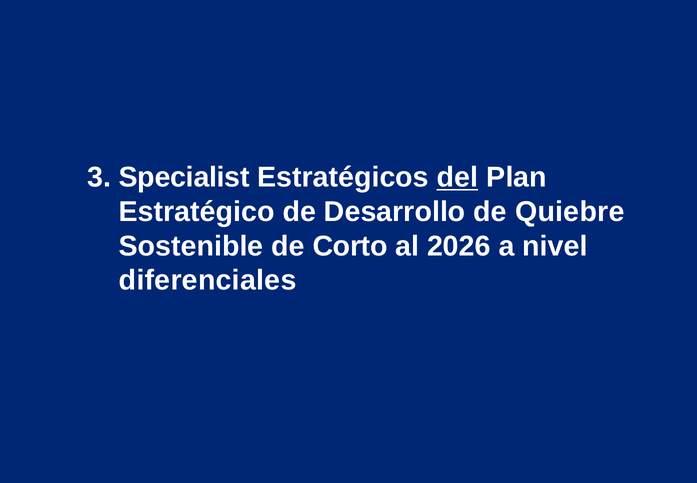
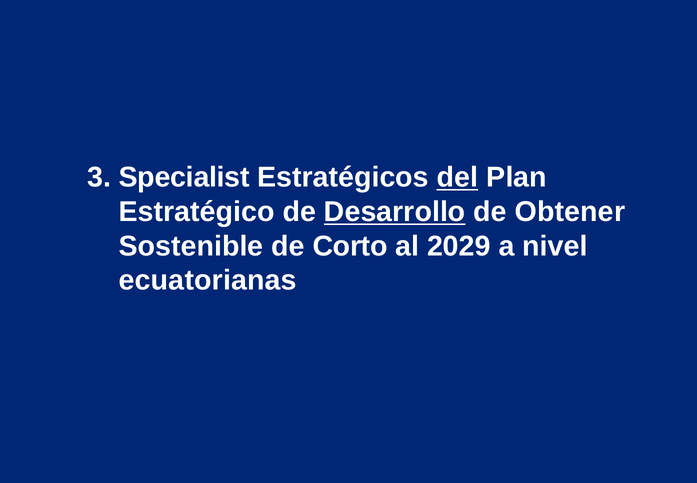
Desarrollo underline: none -> present
Quiebre: Quiebre -> Obtener
2026: 2026 -> 2029
diferenciales: diferenciales -> ecuatorianas
